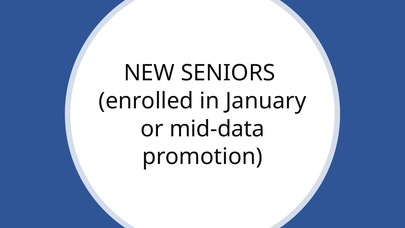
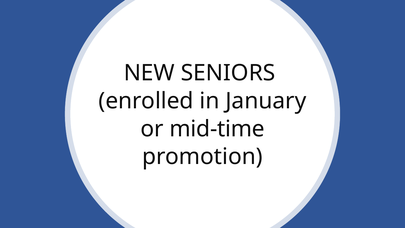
mid-data: mid-data -> mid-time
